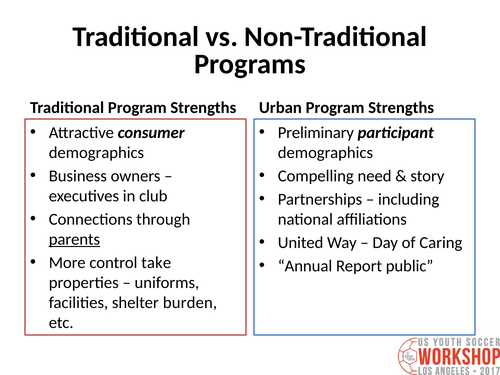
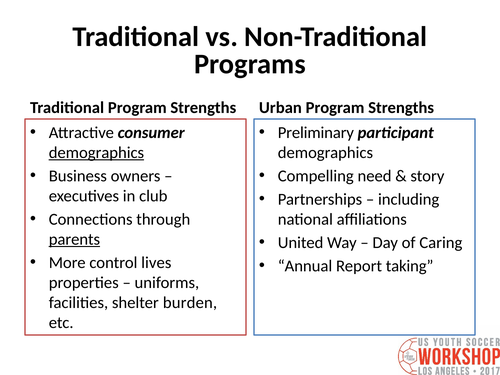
demographics at (96, 153) underline: none -> present
take: take -> lives
public: public -> taking
